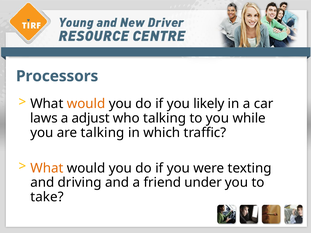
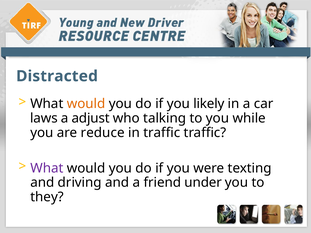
Processors: Processors -> Distracted
are talking: talking -> reduce
in which: which -> traffic
What at (47, 168) colour: orange -> purple
take: take -> they
